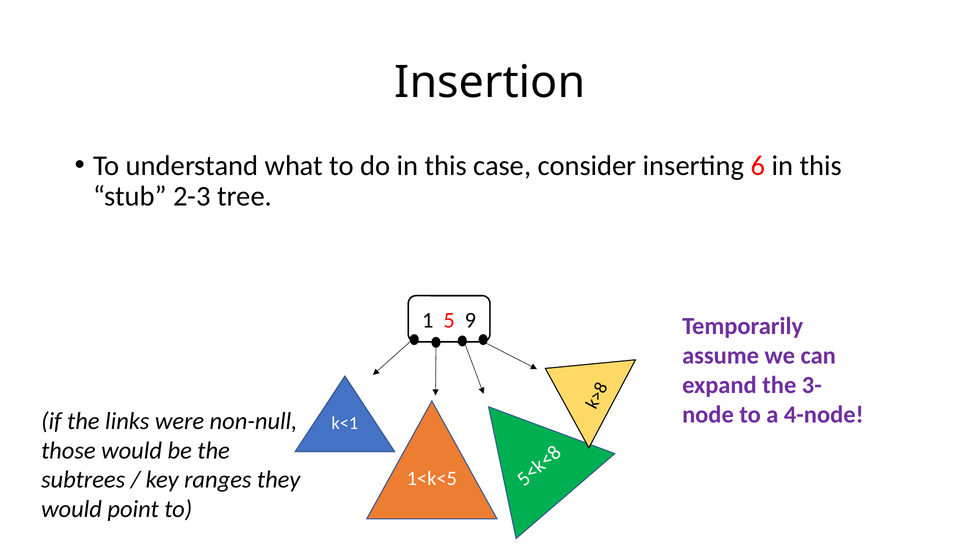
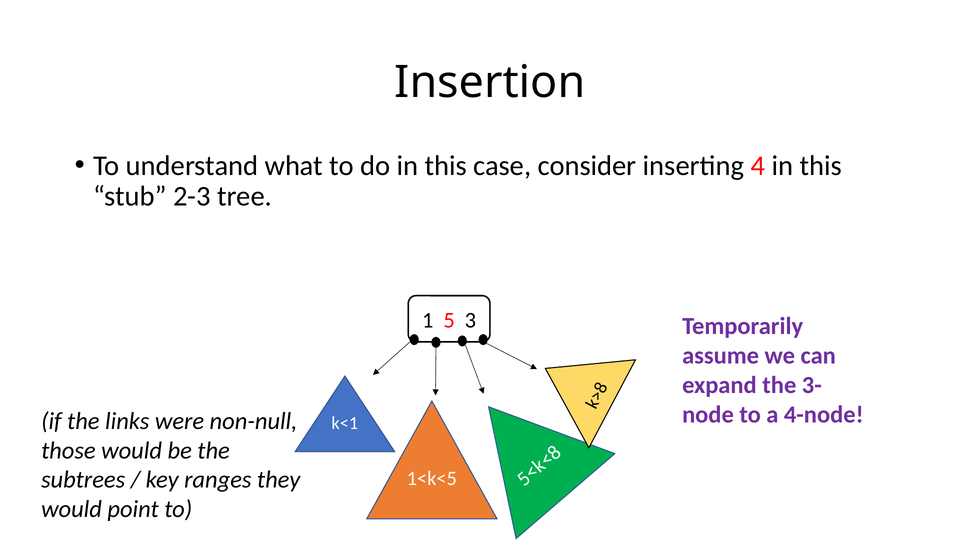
6: 6 -> 4
9: 9 -> 3
